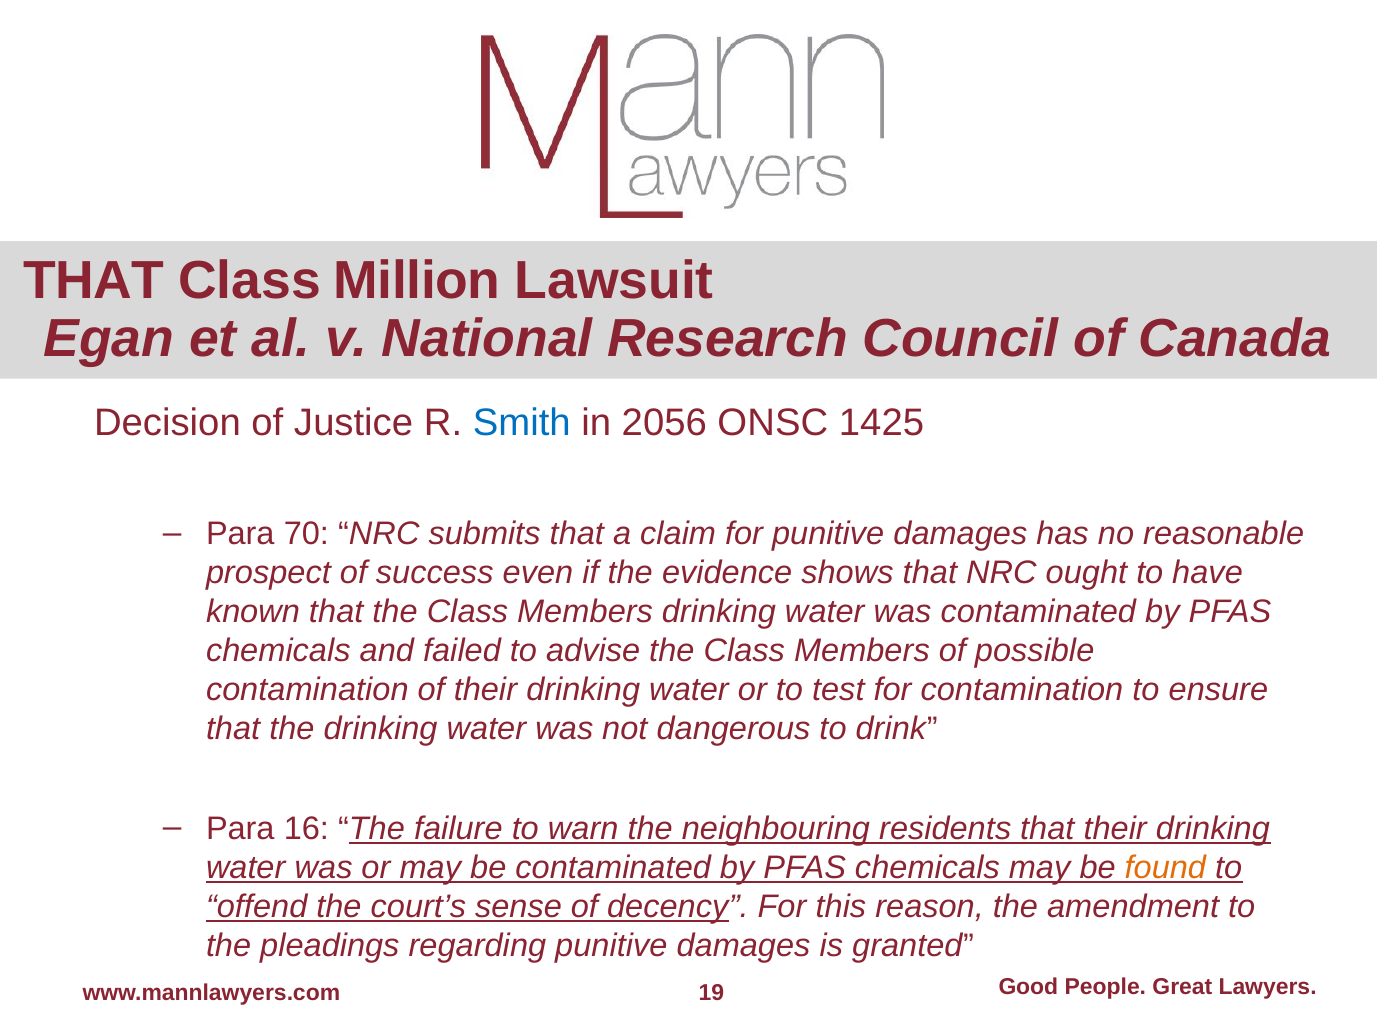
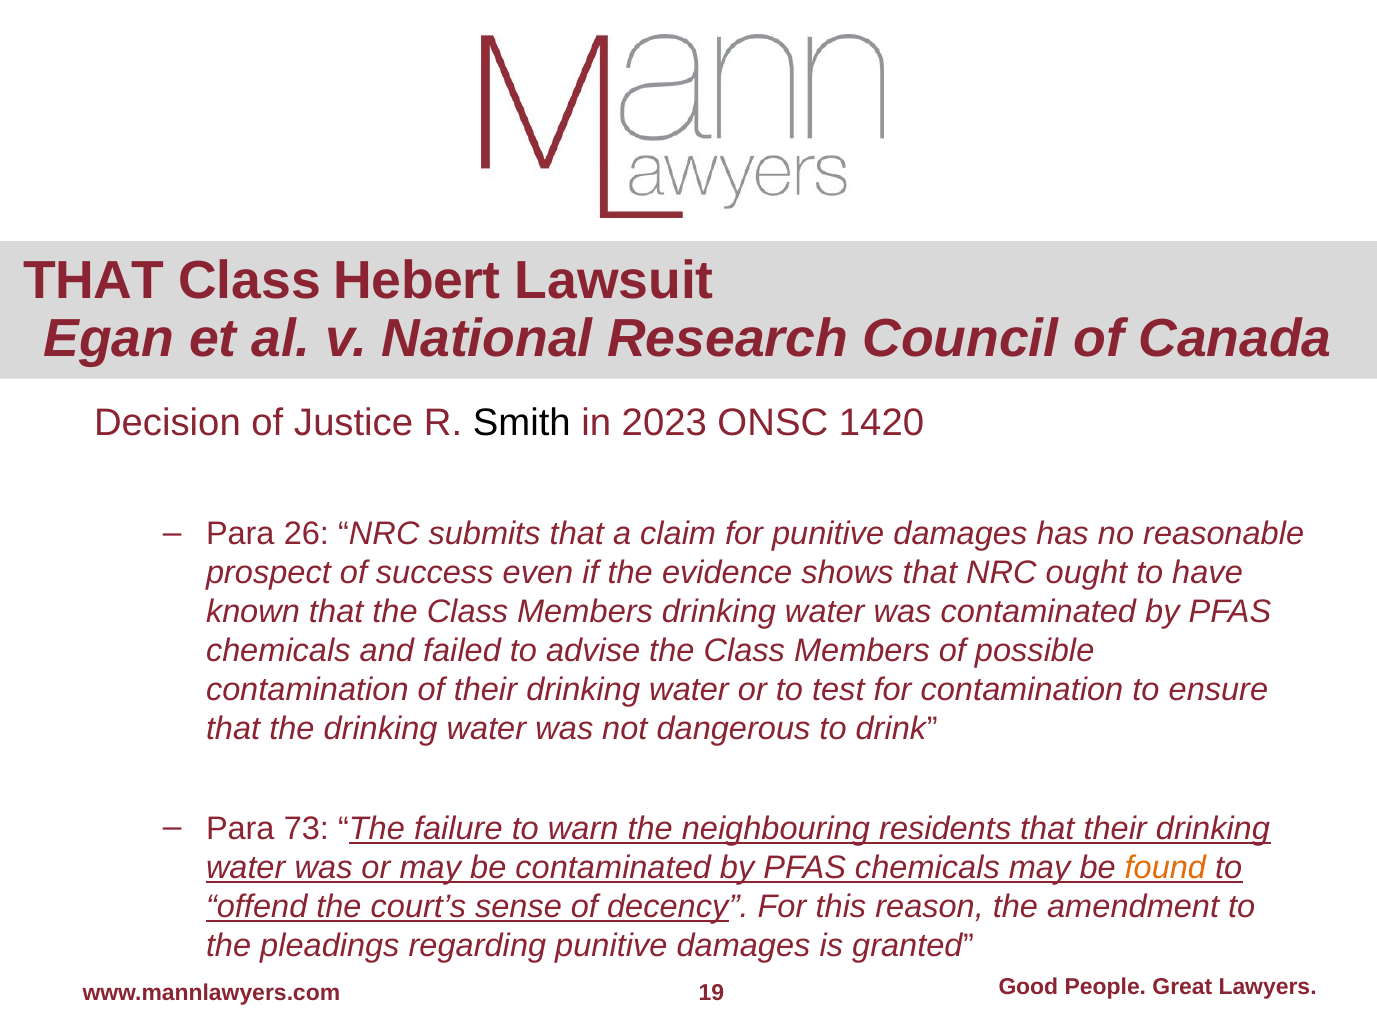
Million: Million -> Hebert
Smith colour: blue -> black
2056: 2056 -> 2023
1425: 1425 -> 1420
70: 70 -> 26
16: 16 -> 73
